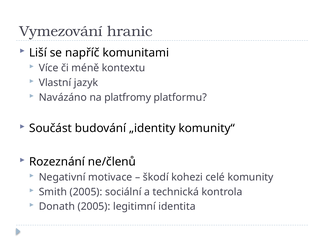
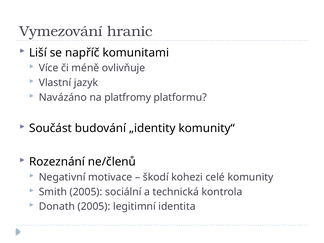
kontextu: kontextu -> ovlivňuje
